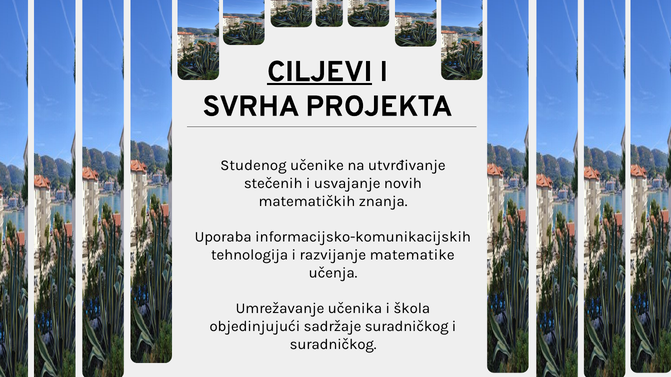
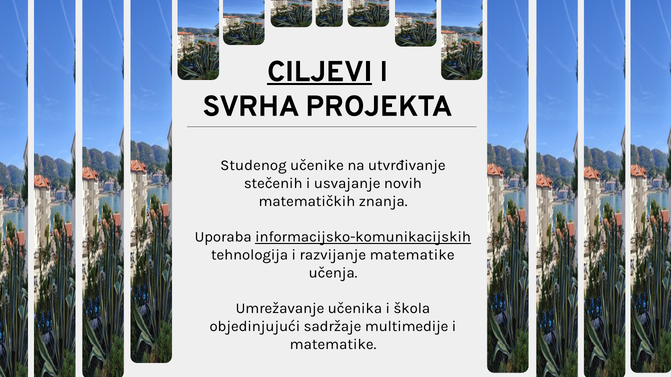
informacijsko-komunikacijskih underline: none -> present
sadržaje suradničkog: suradničkog -> multimedije
suradničkog at (333, 345): suradničkog -> matematike
